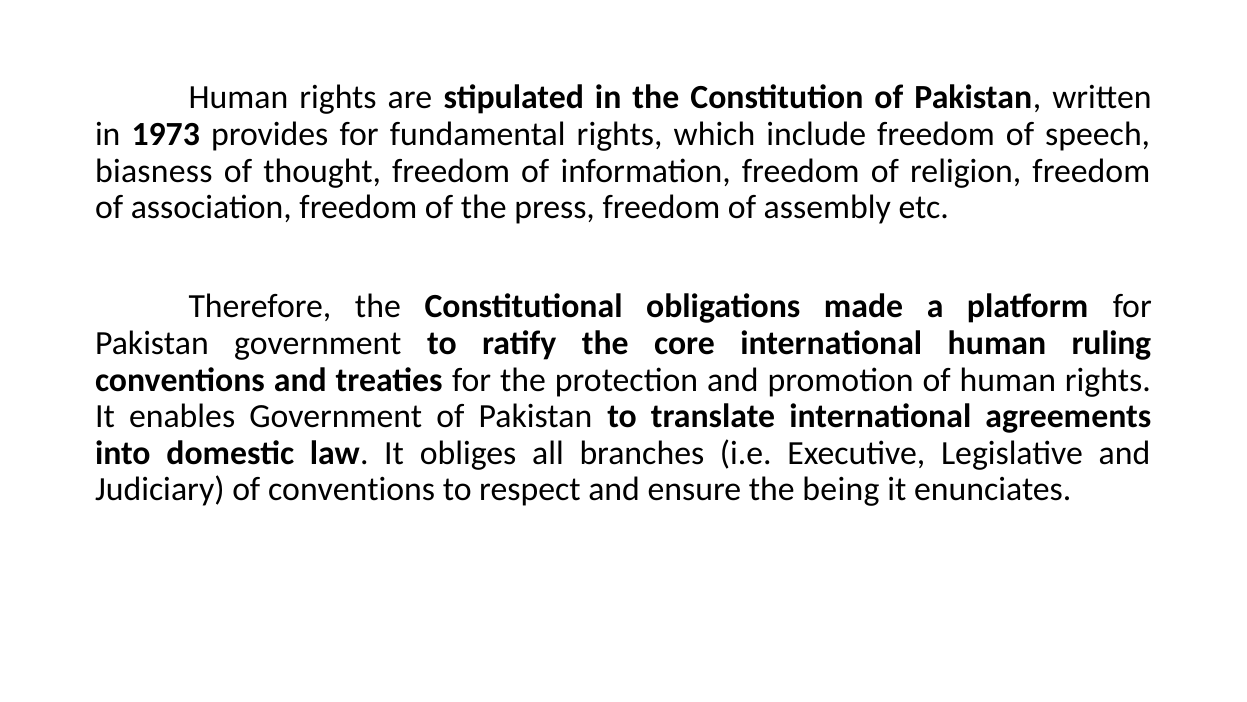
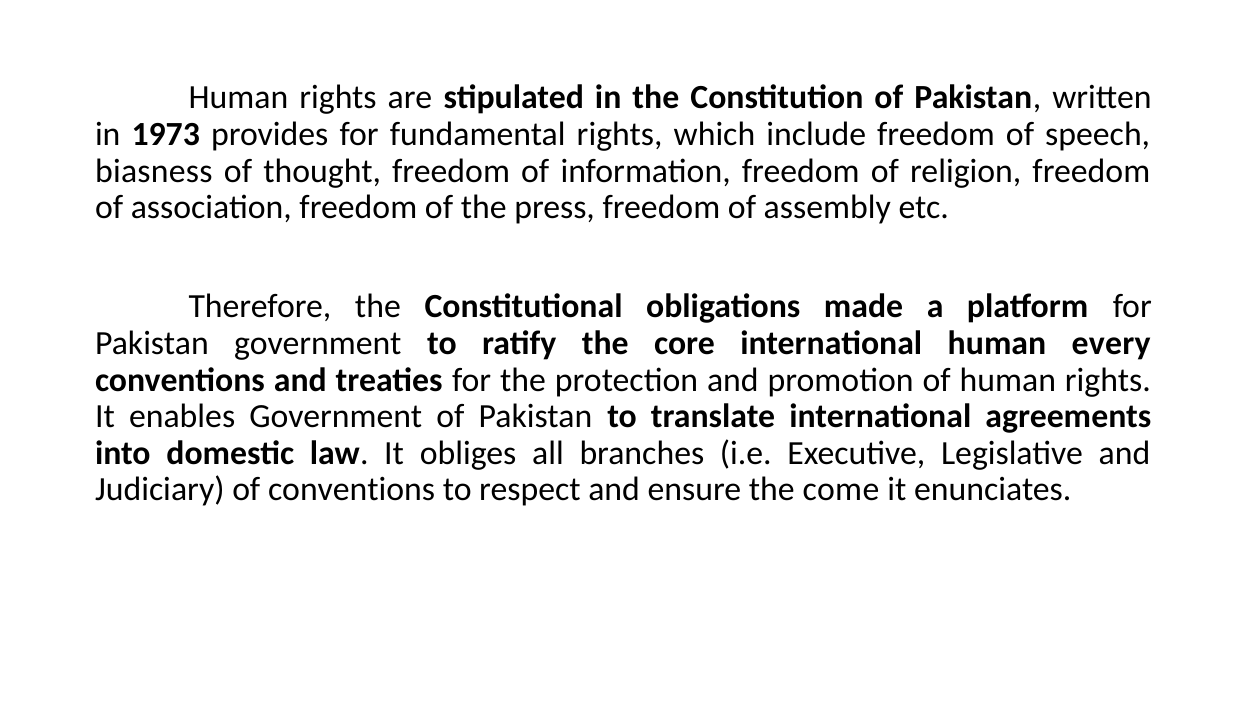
ruling: ruling -> every
being: being -> come
